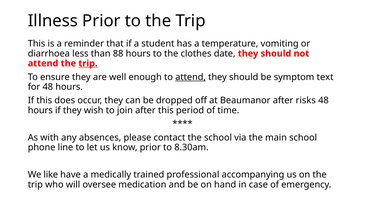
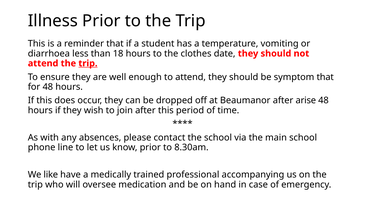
88: 88 -> 18
attend at (191, 77) underline: present -> none
symptom text: text -> that
risks: risks -> arise
